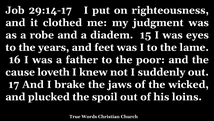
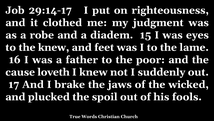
the years: years -> knew
loins: loins -> fools
